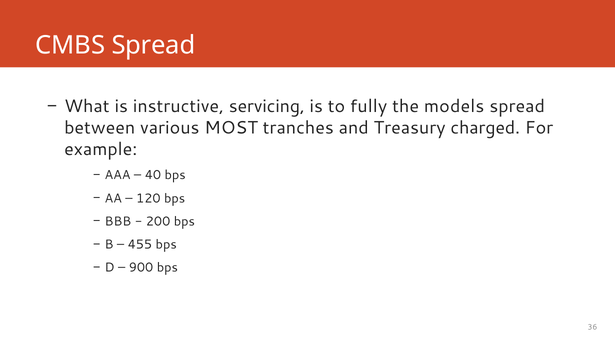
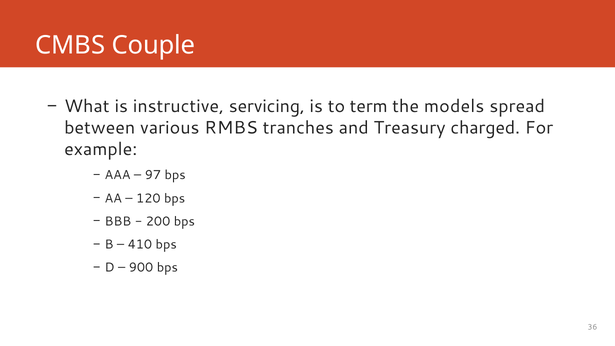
CMBS Spread: Spread -> Couple
fully: fully -> term
MOST: MOST -> RMBS
40: 40 -> 97
455: 455 -> 410
